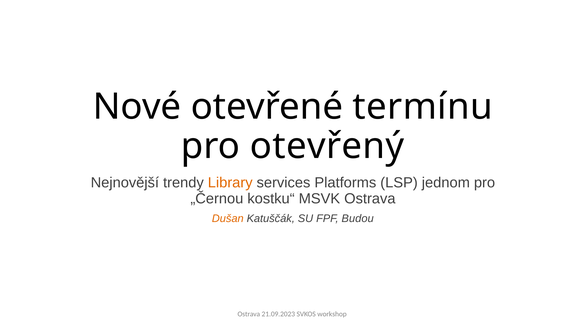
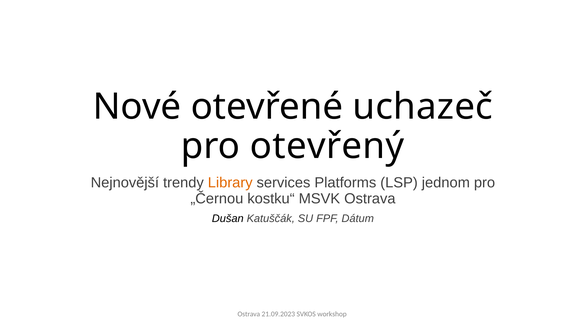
termínu: termínu -> uchazeč
Dušan colour: orange -> black
Budou: Budou -> Dátum
